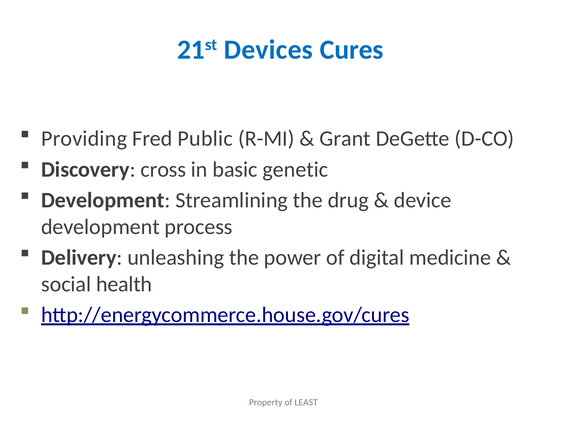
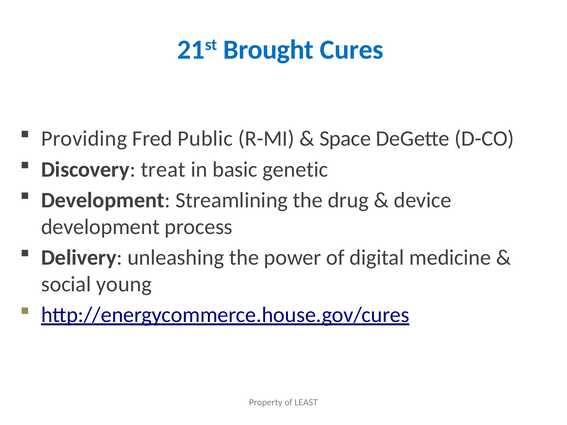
Devices: Devices -> Brought
Grant: Grant -> Space
cross: cross -> treat
health: health -> young
